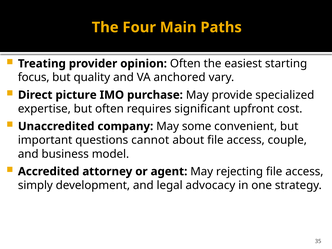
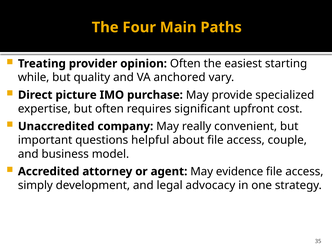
focus: focus -> while
some: some -> really
cannot: cannot -> helpful
rejecting: rejecting -> evidence
